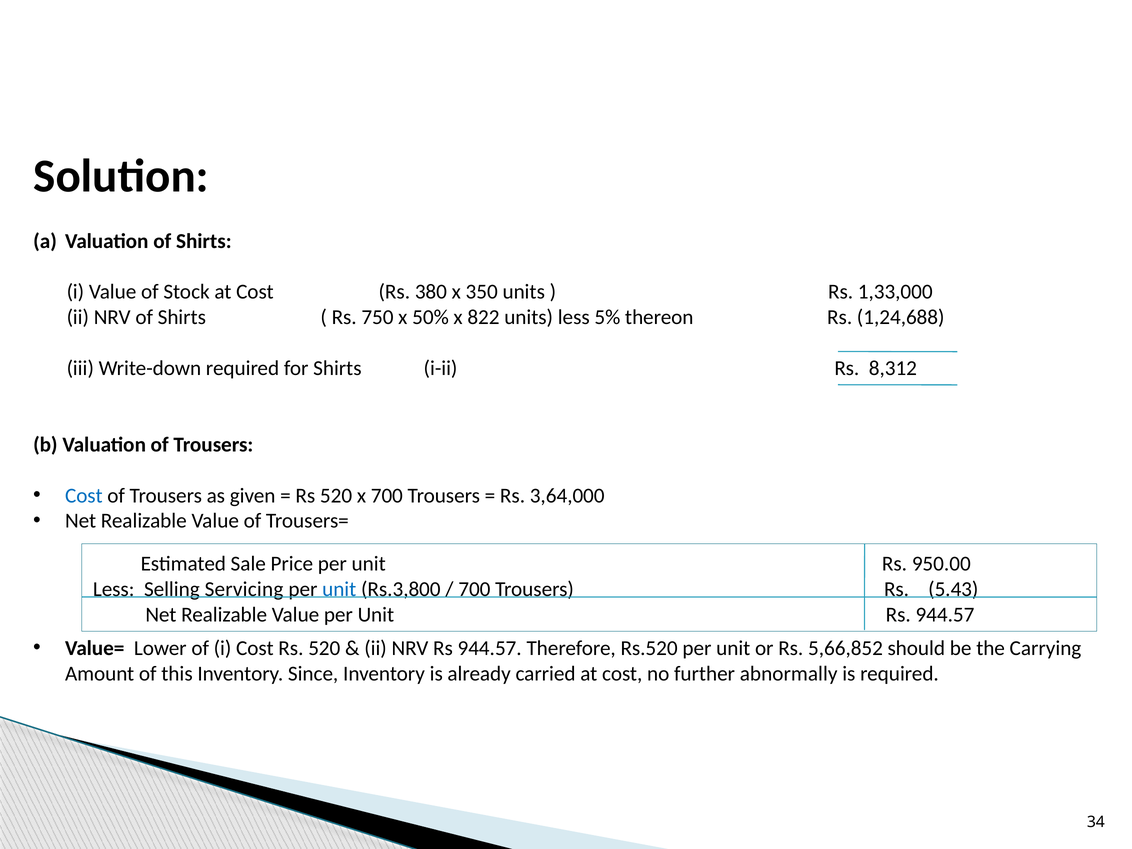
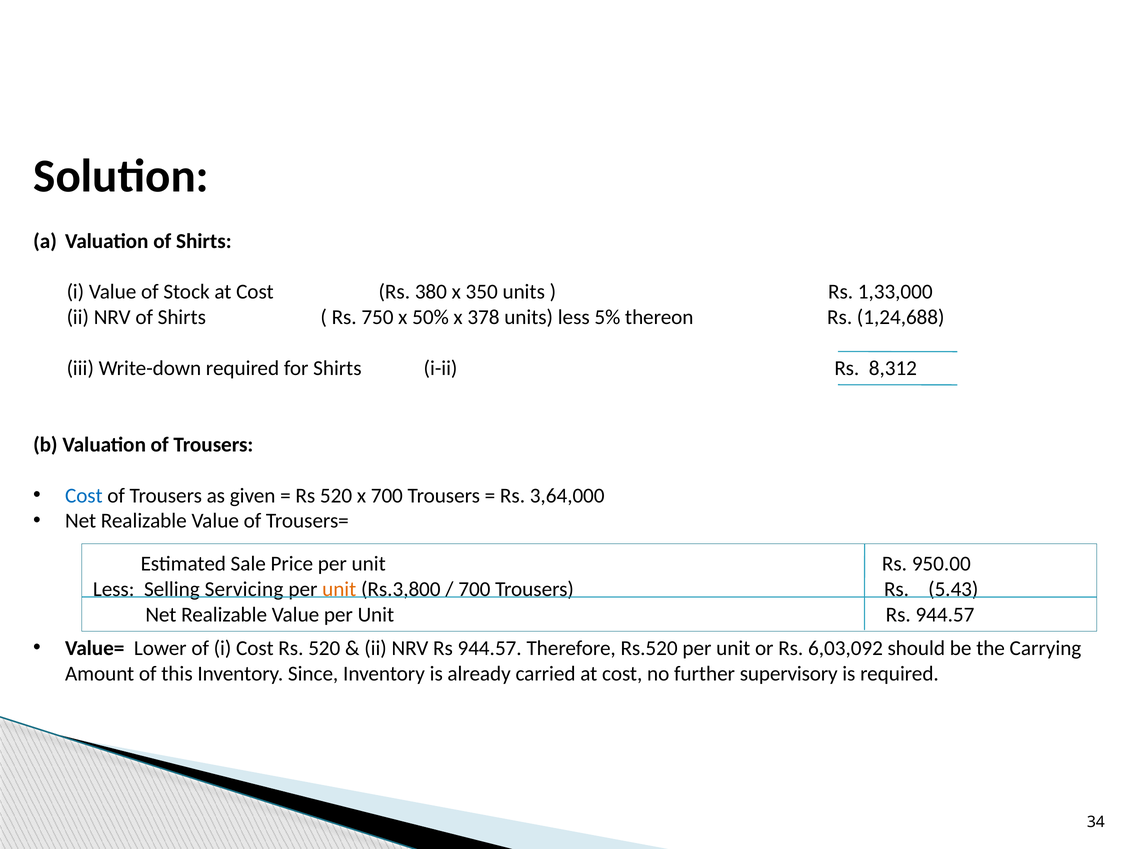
822: 822 -> 378
unit at (339, 589) colour: blue -> orange
5,66,852: 5,66,852 -> 6,03,092
abnormally: abnormally -> supervisory
